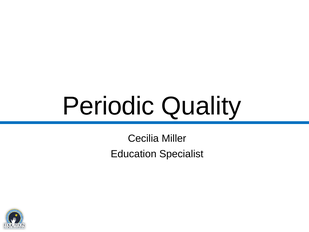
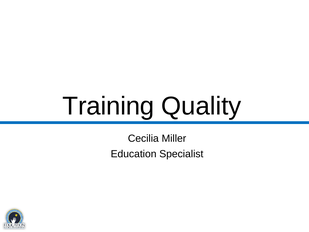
Periodic: Periodic -> Training
